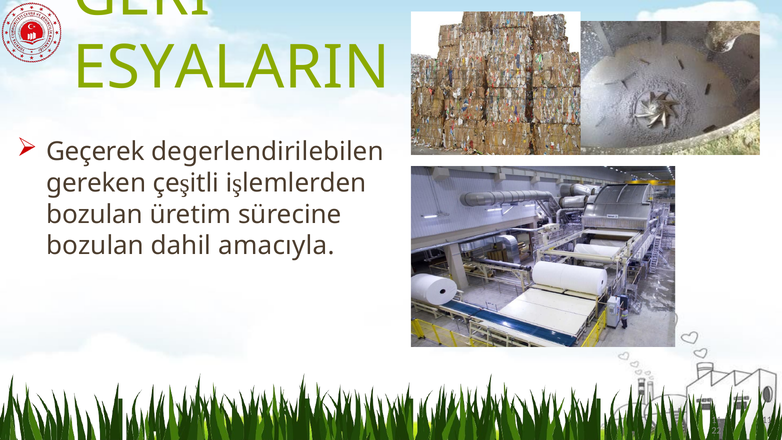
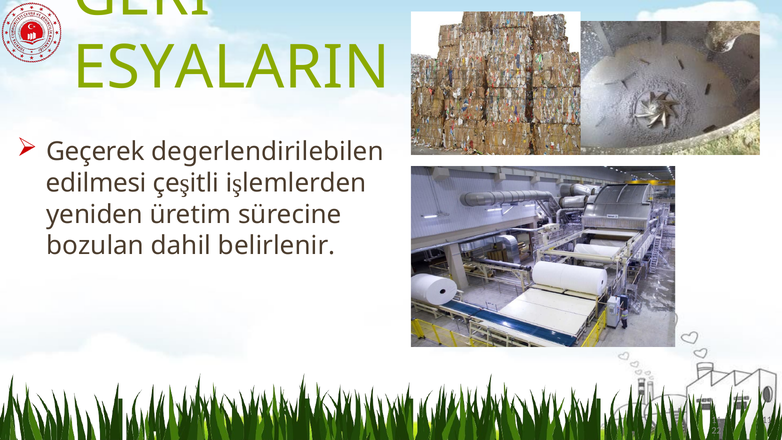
gereken: gereken -> edilmesi
bozulan at (95, 214): bozulan -> yeniden
amacıyla: amacıyla -> belirlenir
